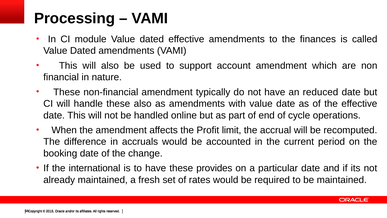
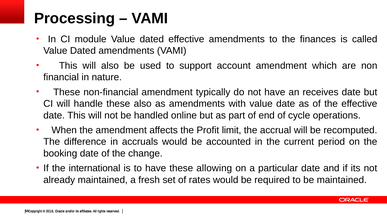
reduced: reduced -> receives
provides: provides -> allowing
